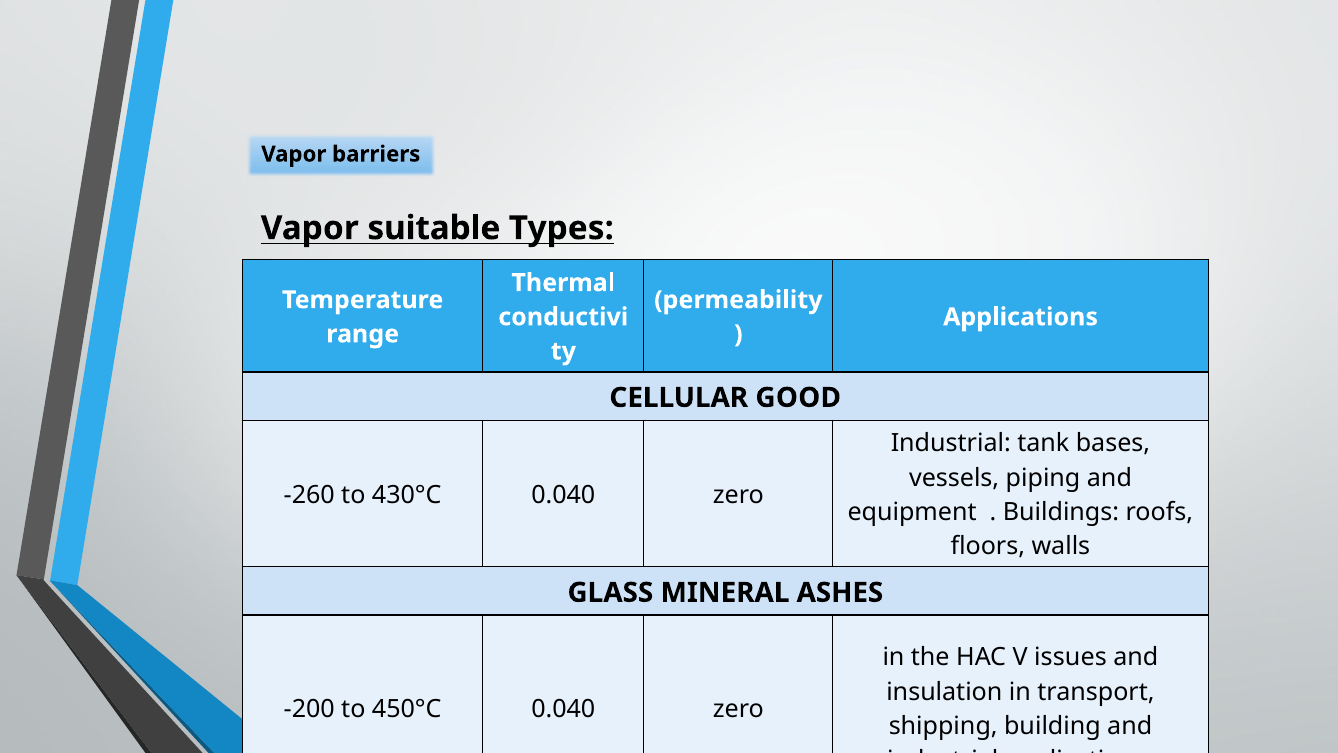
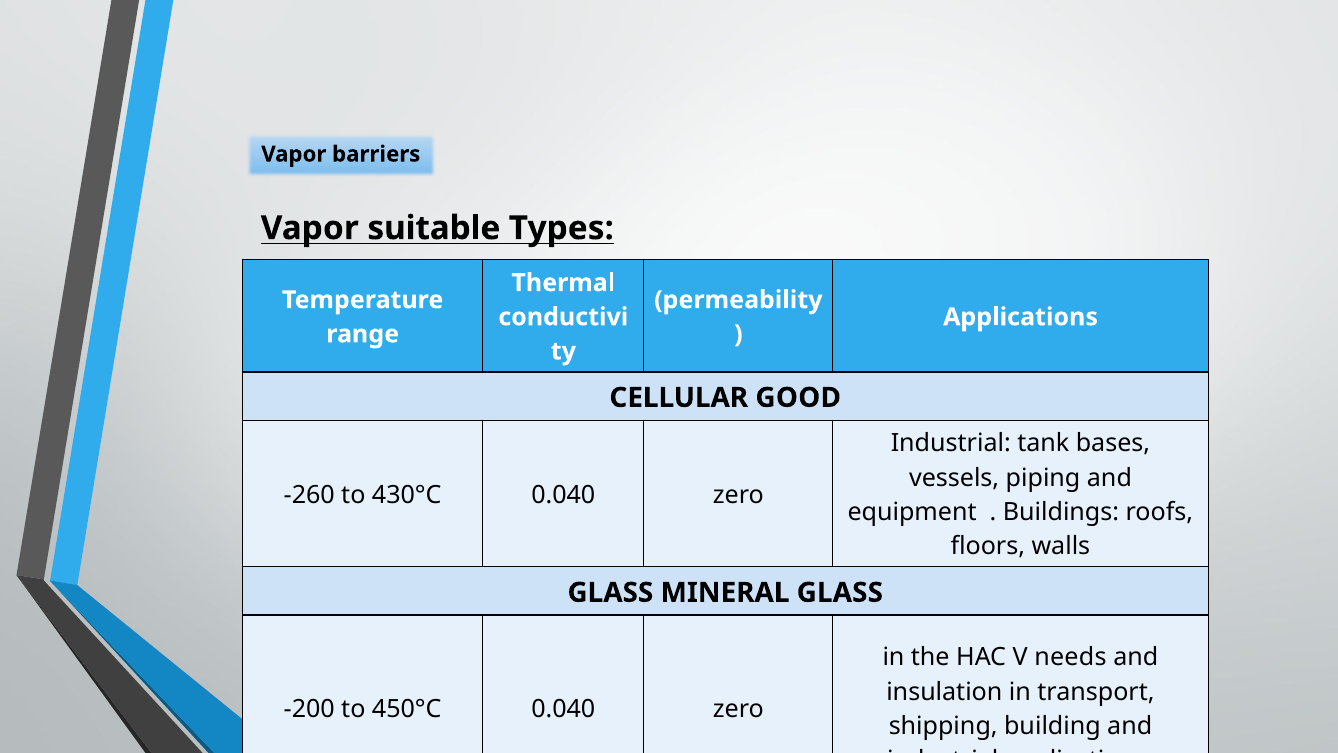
MINERAL ASHES: ASHES -> GLASS
issues: issues -> needs
